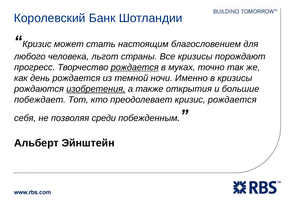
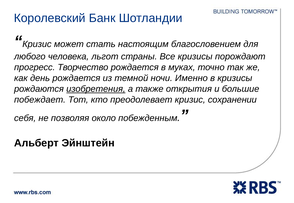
рождается at (135, 67) underline: present -> none
кризис рождается: рождается -> сохранении
среди: среди -> около
